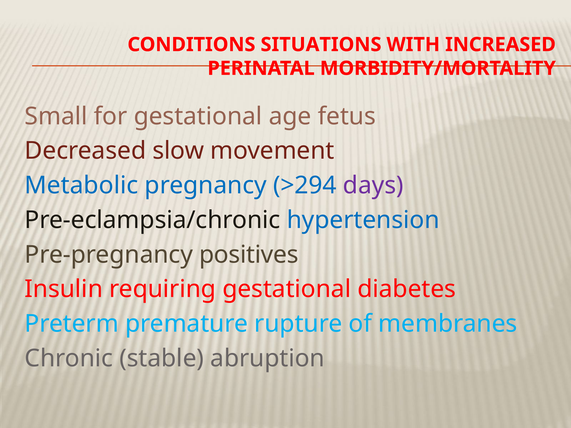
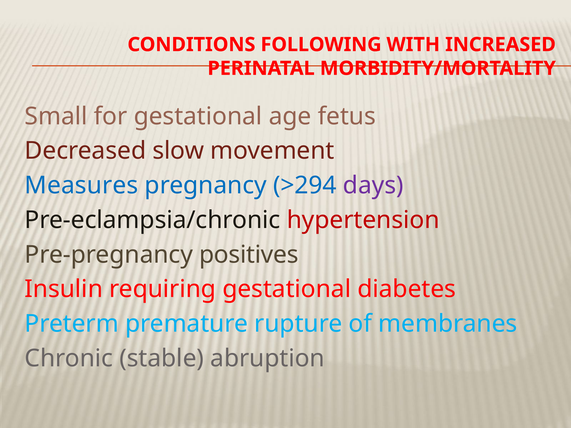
SITUATIONS: SITUATIONS -> FOLLOWING
Metabolic: Metabolic -> Measures
hypertension colour: blue -> red
